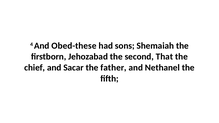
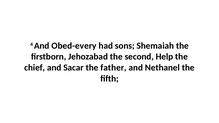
Obed-these: Obed-these -> Obed-every
That: That -> Help
